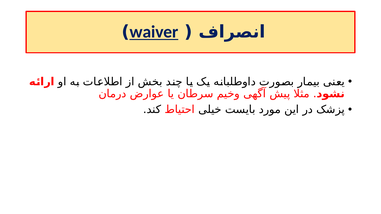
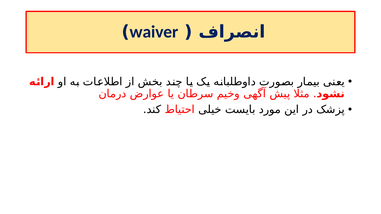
waiver underline: present -> none
